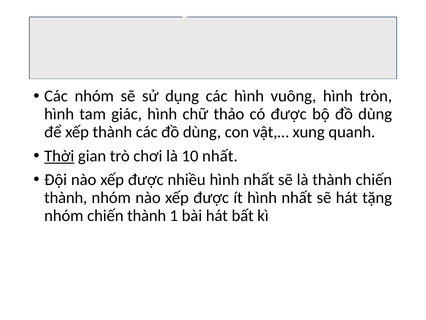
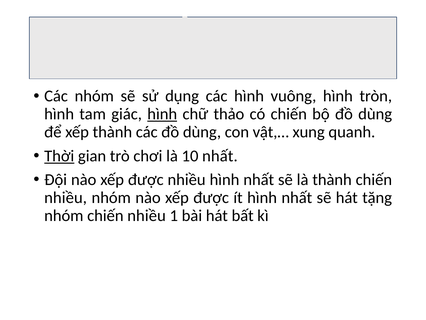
hình at (162, 114) underline: none -> present
có được: được -> chiến
thành at (66, 197): thành -> nhiều
nhóm chiến thành: thành -> nhiều
